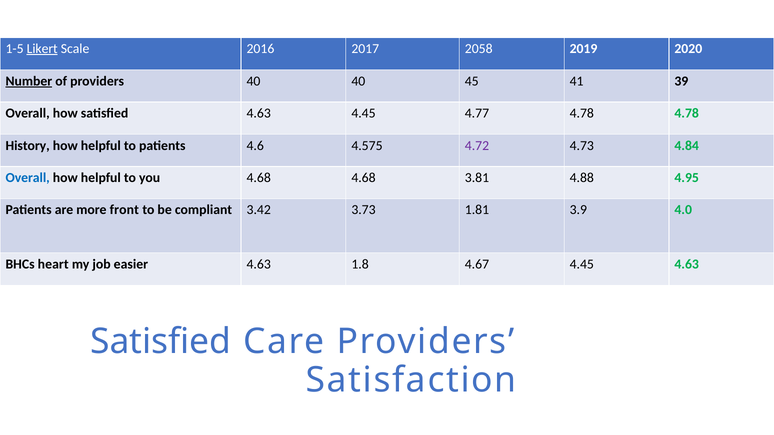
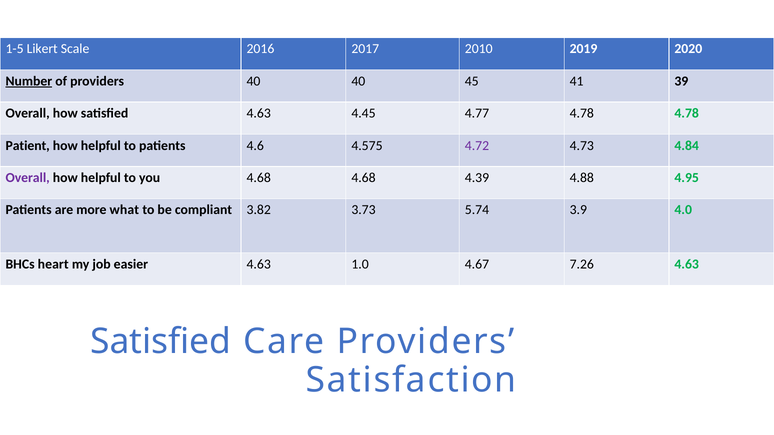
Likert underline: present -> none
2058: 2058 -> 2010
History: History -> Patient
Overall at (28, 178) colour: blue -> purple
3.81: 3.81 -> 4.39
front: front -> what
3.42: 3.42 -> 3.82
1.81: 1.81 -> 5.74
1.8: 1.8 -> 1.0
4.67 4.45: 4.45 -> 7.26
